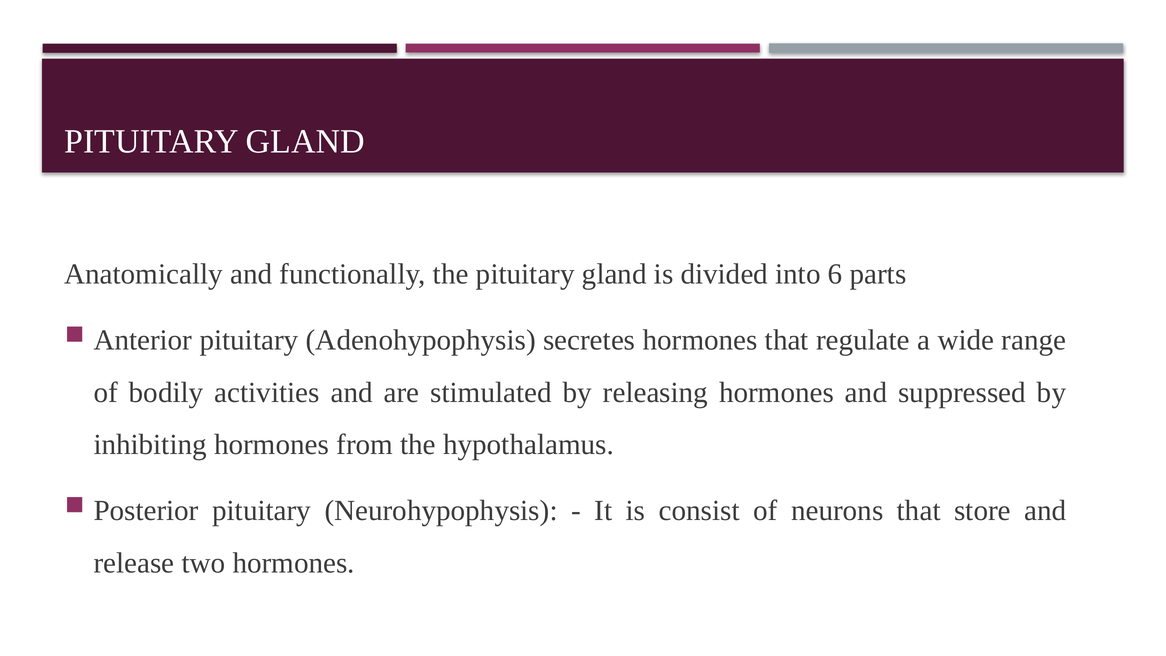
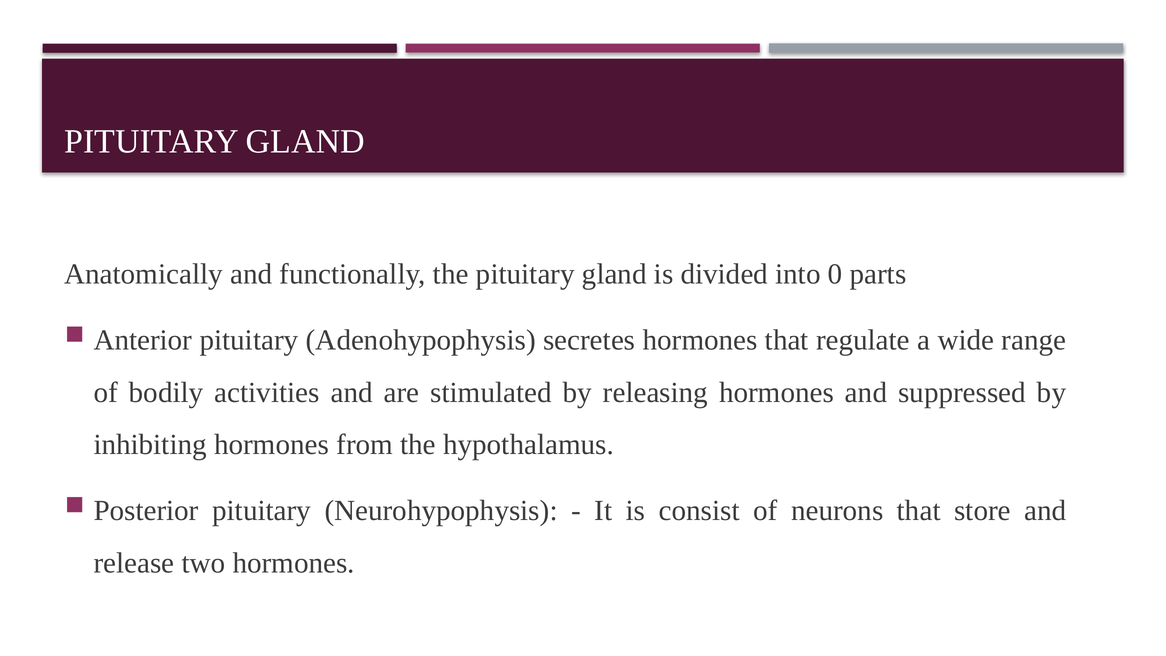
6: 6 -> 0
